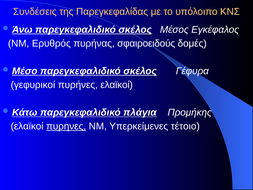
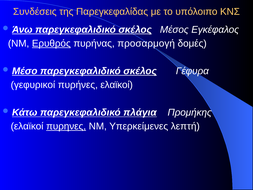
Ερυθρός underline: none -> present
σφαιροειδούς: σφαιροειδούς -> προσαρμογή
τέτοιο: τέτοιο -> λεπτή
